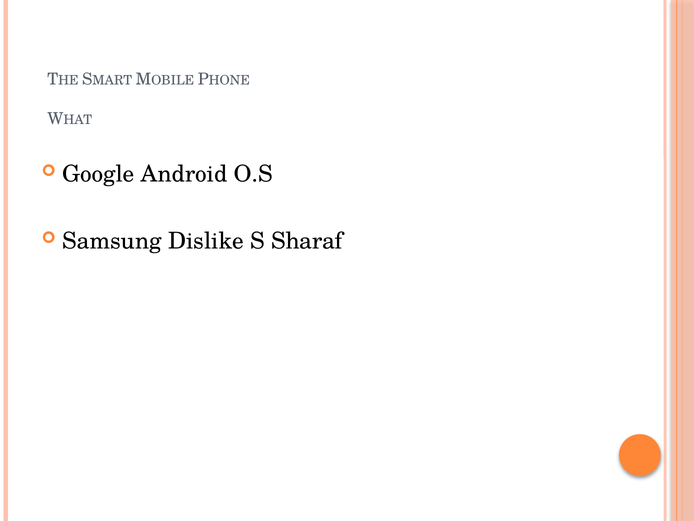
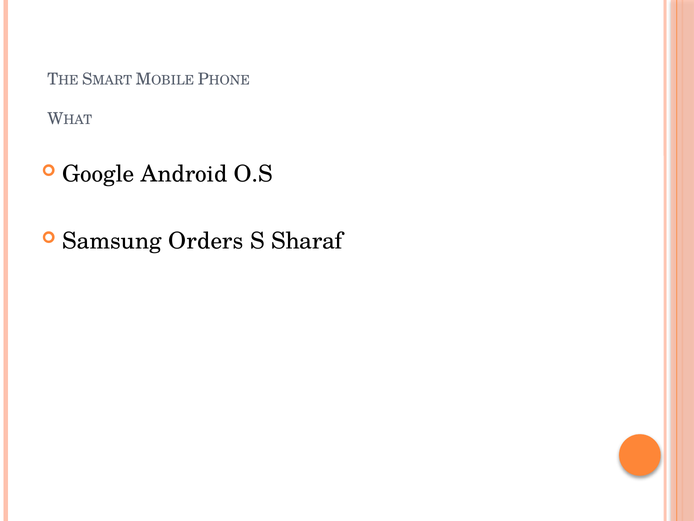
Dislike: Dislike -> Orders
